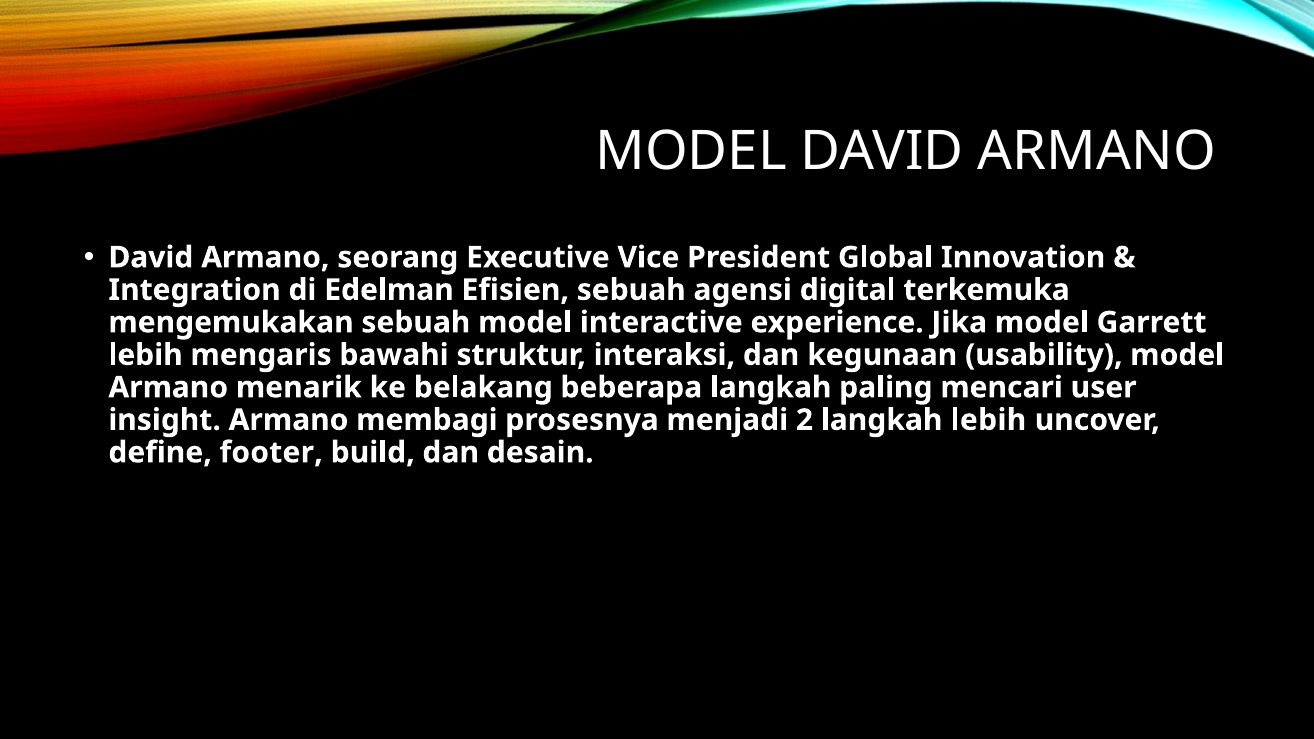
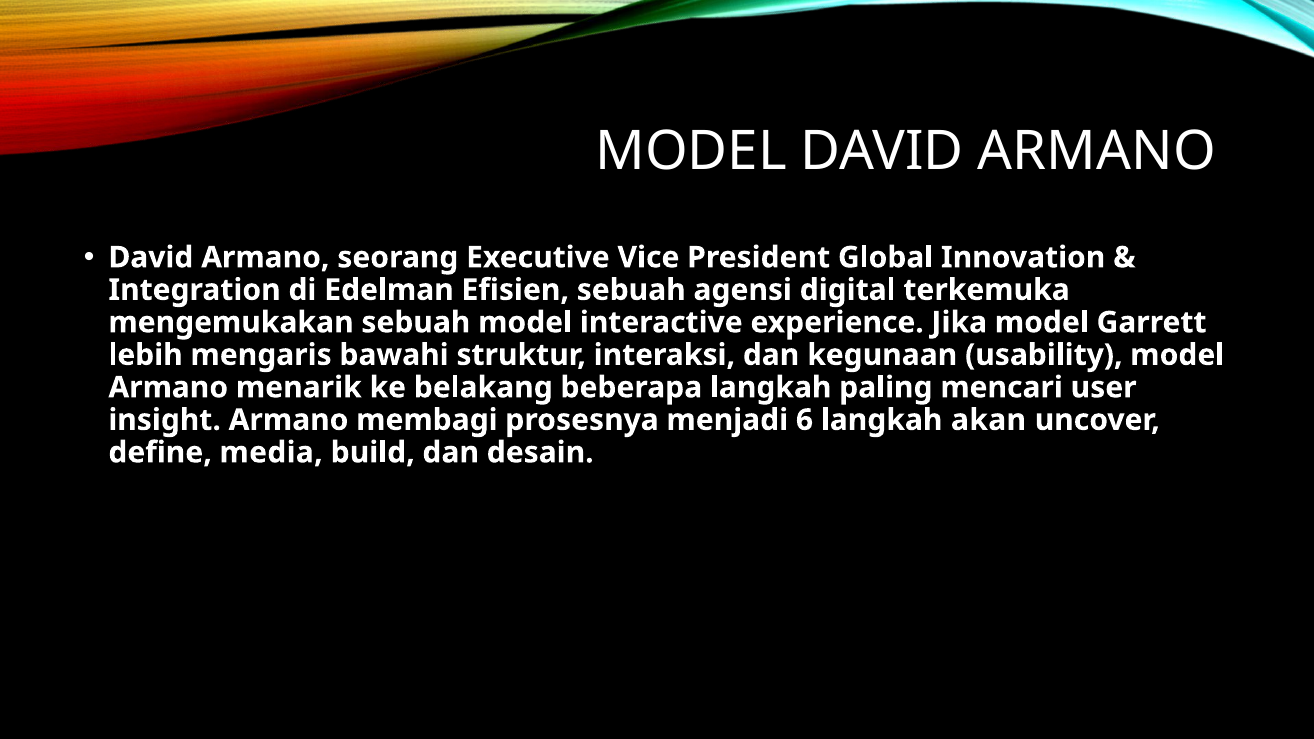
2: 2 -> 6
langkah lebih: lebih -> akan
footer: footer -> media
